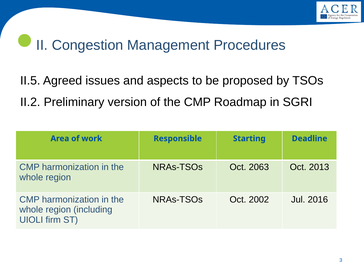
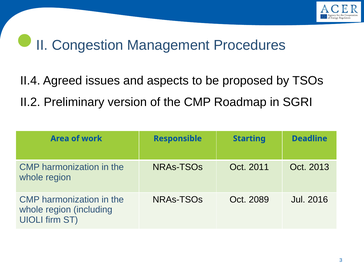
II.5: II.5 -> II.4
2063: 2063 -> 2011
2002: 2002 -> 2089
